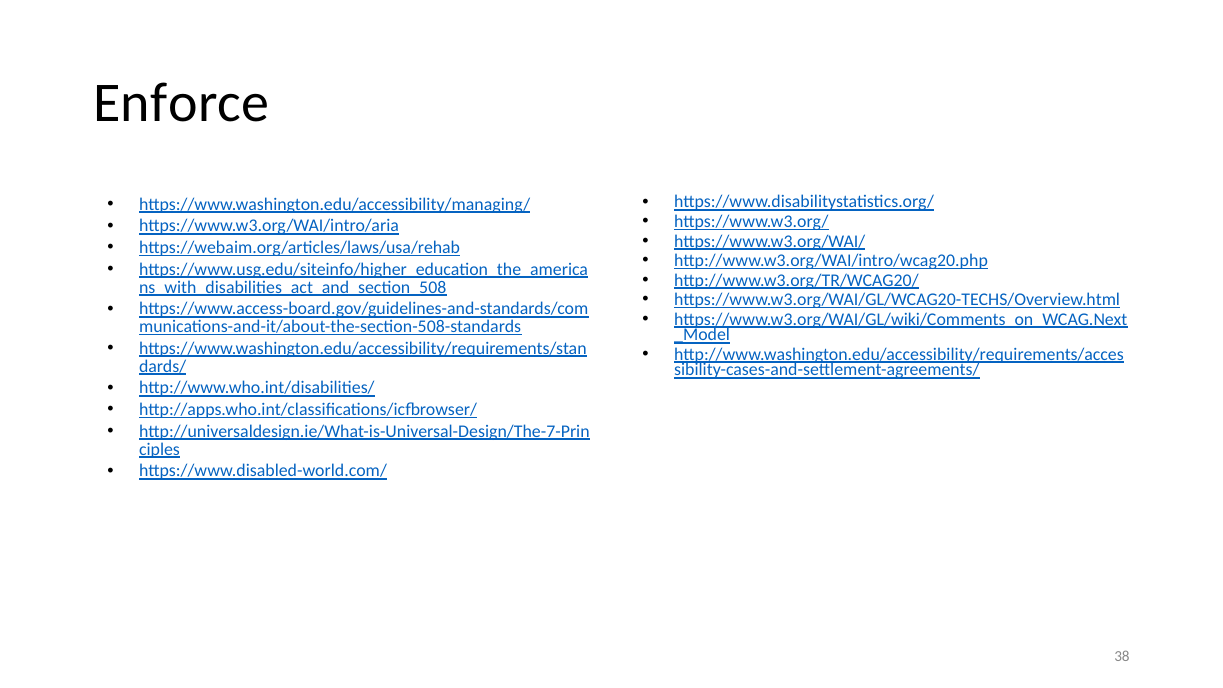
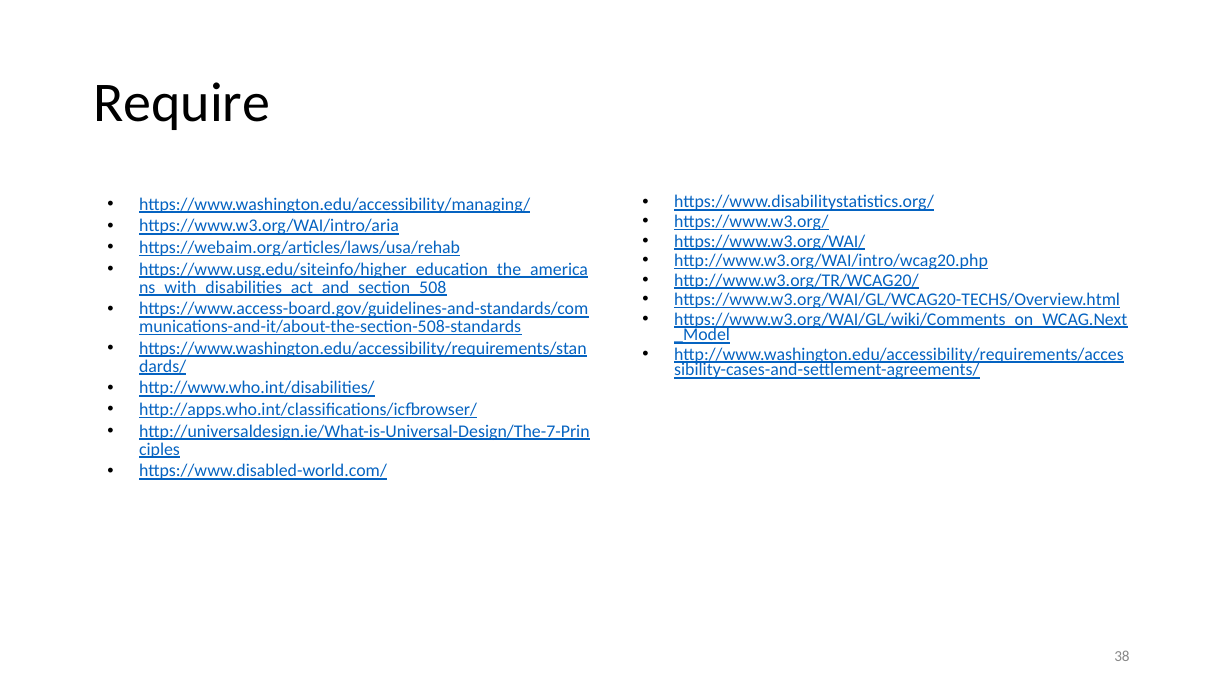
Enforce: Enforce -> Require
